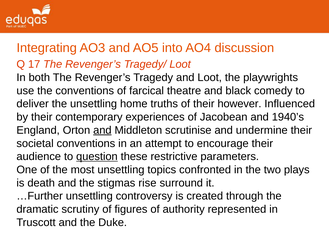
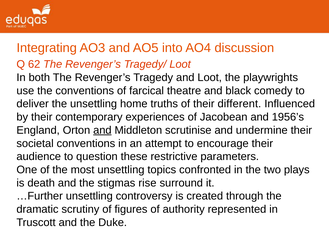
17: 17 -> 62
however: however -> different
1940’s: 1940’s -> 1956’s
question underline: present -> none
